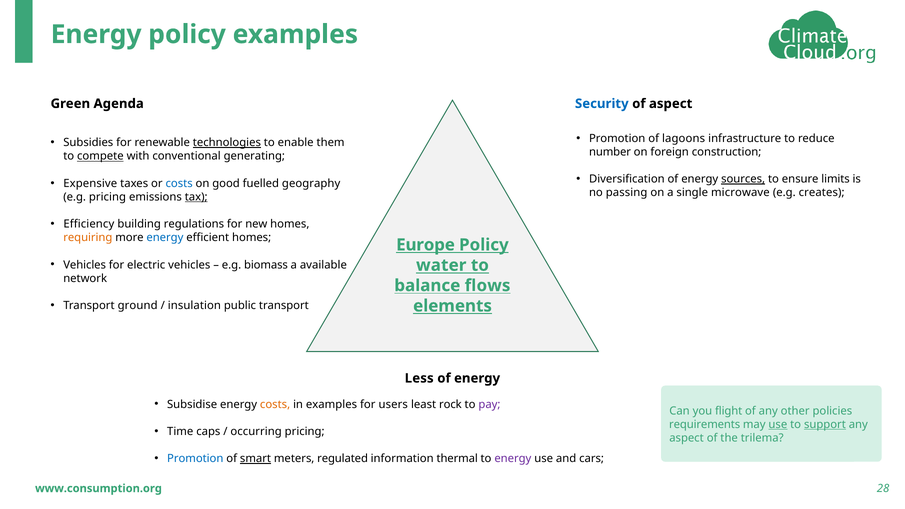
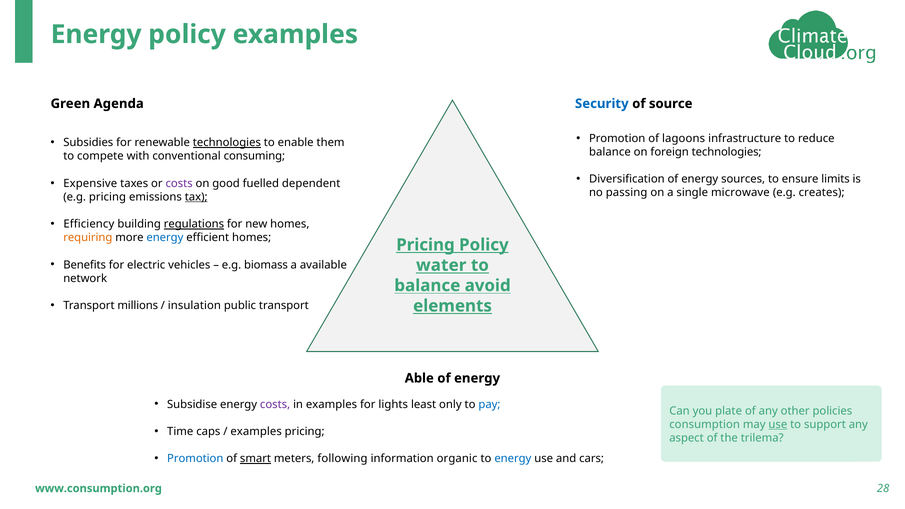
of aspect: aspect -> source
number at (610, 152): number -> balance
foreign construction: construction -> technologies
compete underline: present -> none
generating: generating -> consuming
sources underline: present -> none
costs at (179, 183) colour: blue -> purple
geography: geography -> dependent
regulations underline: none -> present
Europe at (426, 245): Europe -> Pricing
Vehicles at (85, 265): Vehicles -> Benefits
flows: flows -> avoid
ground: ground -> millions
Less: Less -> Able
costs at (275, 404) colour: orange -> purple
users: users -> lights
rock: rock -> only
pay colour: purple -> blue
flight: flight -> plate
requirements: requirements -> consumption
support underline: present -> none
occurring at (256, 431): occurring -> examples
regulated: regulated -> following
thermal: thermal -> organic
energy at (513, 459) colour: purple -> blue
